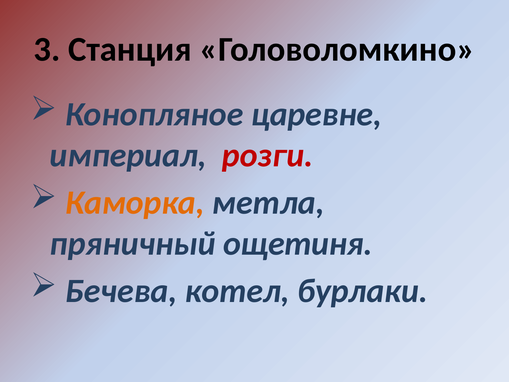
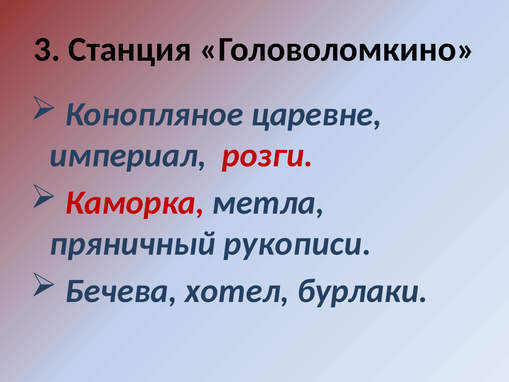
Каморка colour: orange -> red
ощетиня: ощетиня -> рукописи
котел: котел -> хотел
